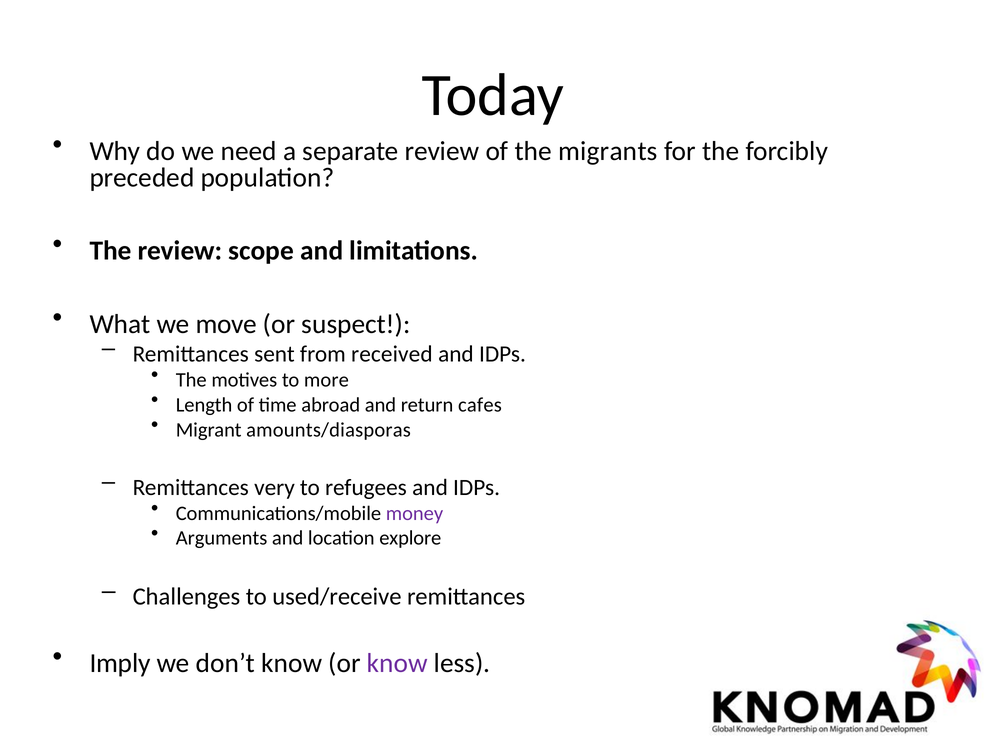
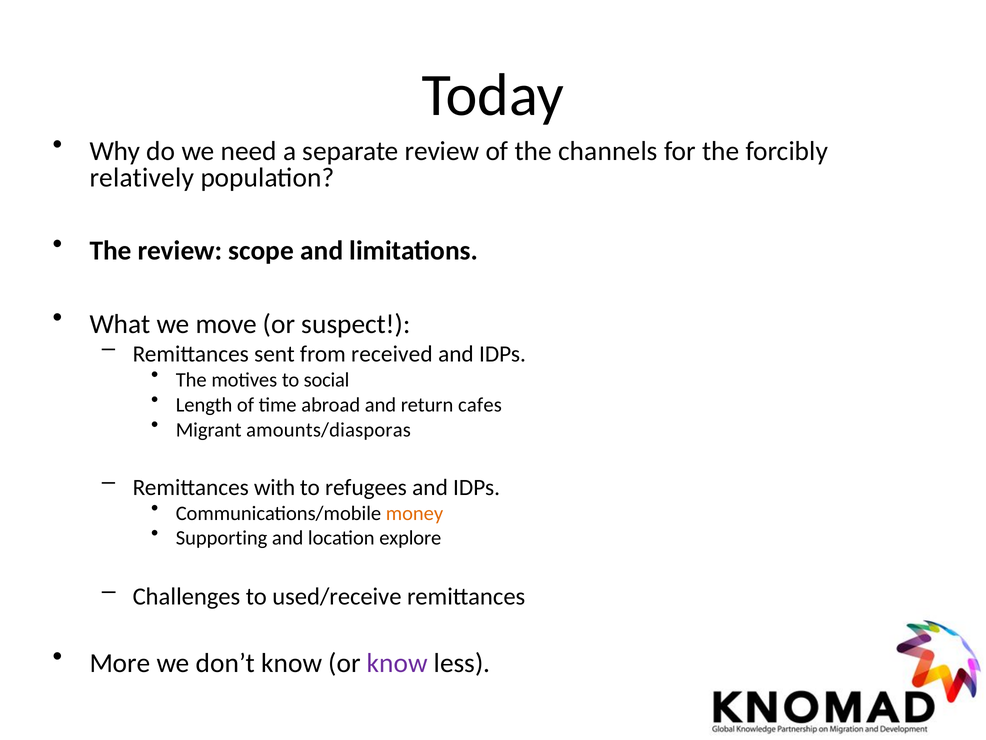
migrants: migrants -> channels
preceded: preceded -> relatively
more: more -> social
very: very -> with
money colour: purple -> orange
Arguments: Arguments -> Supporting
Imply: Imply -> More
